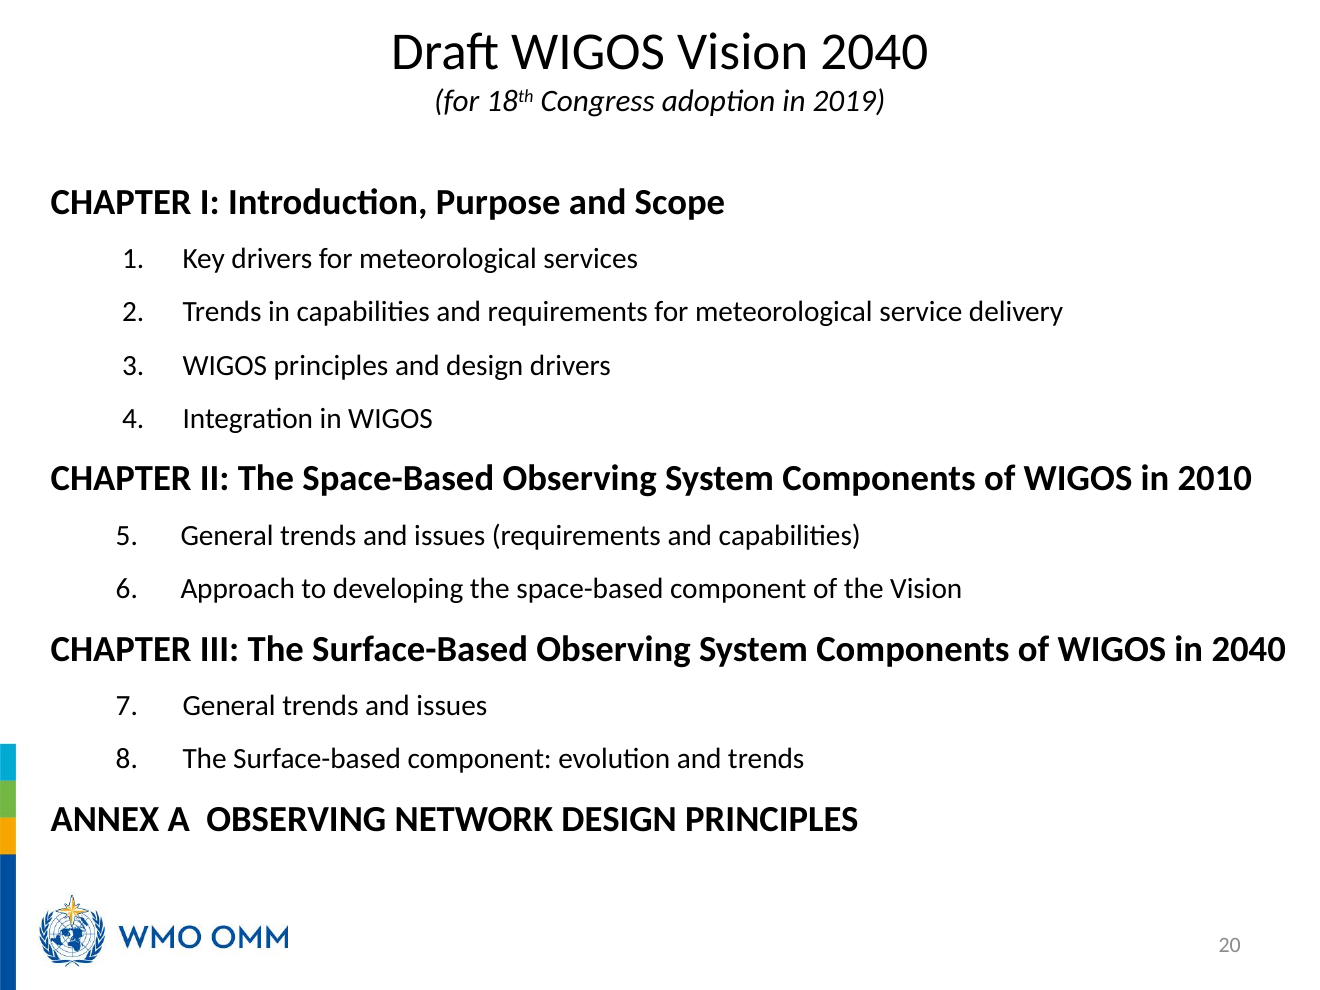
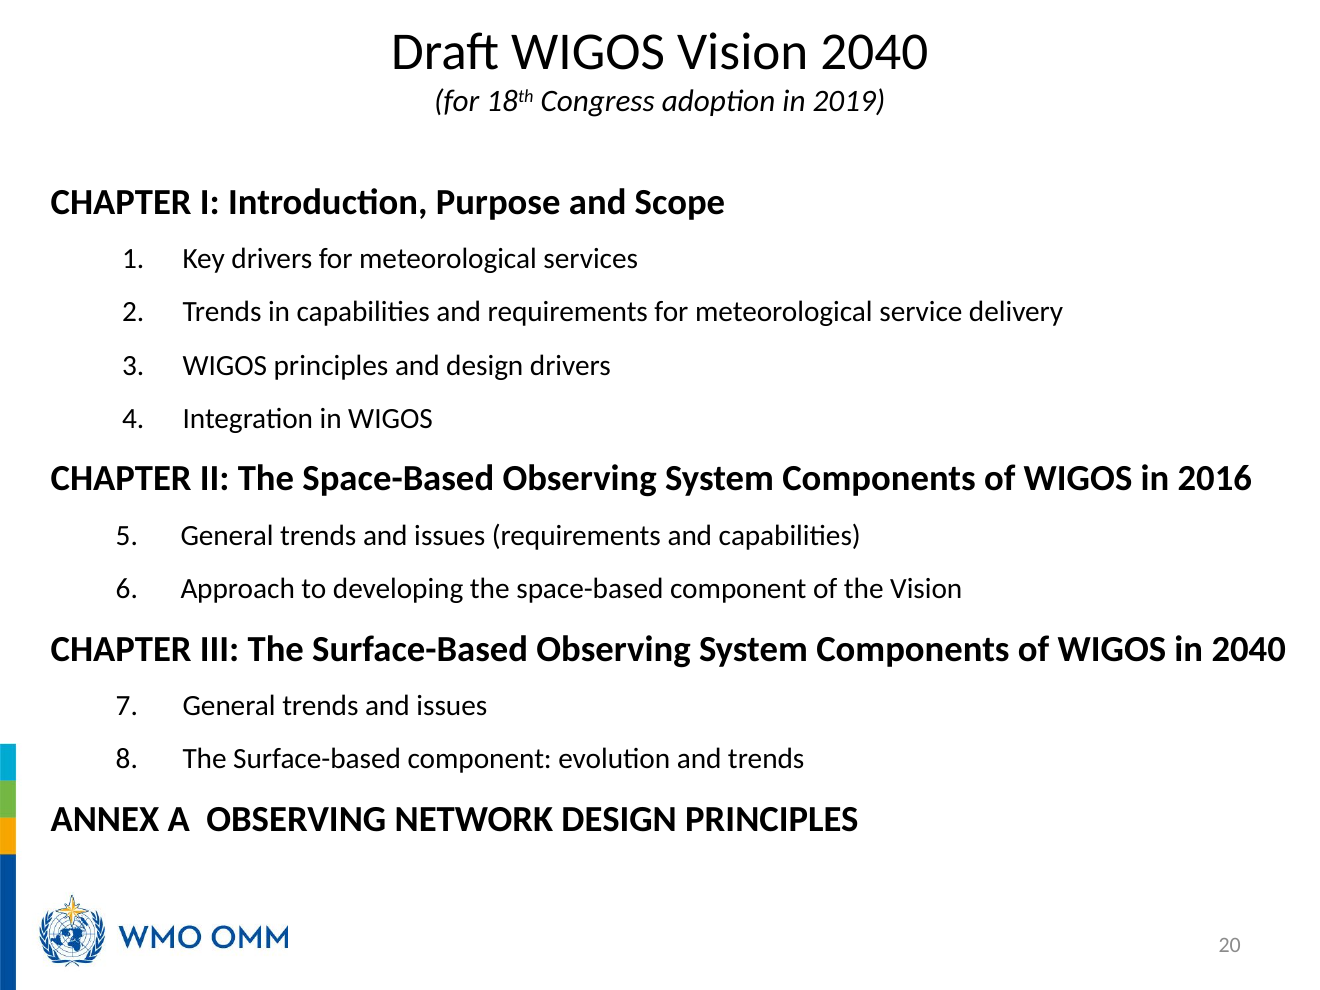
2010: 2010 -> 2016
